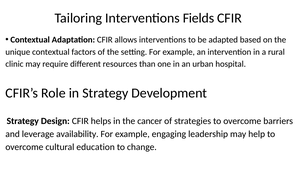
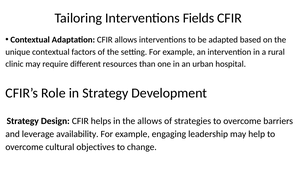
the cancer: cancer -> allows
education: education -> objectives
